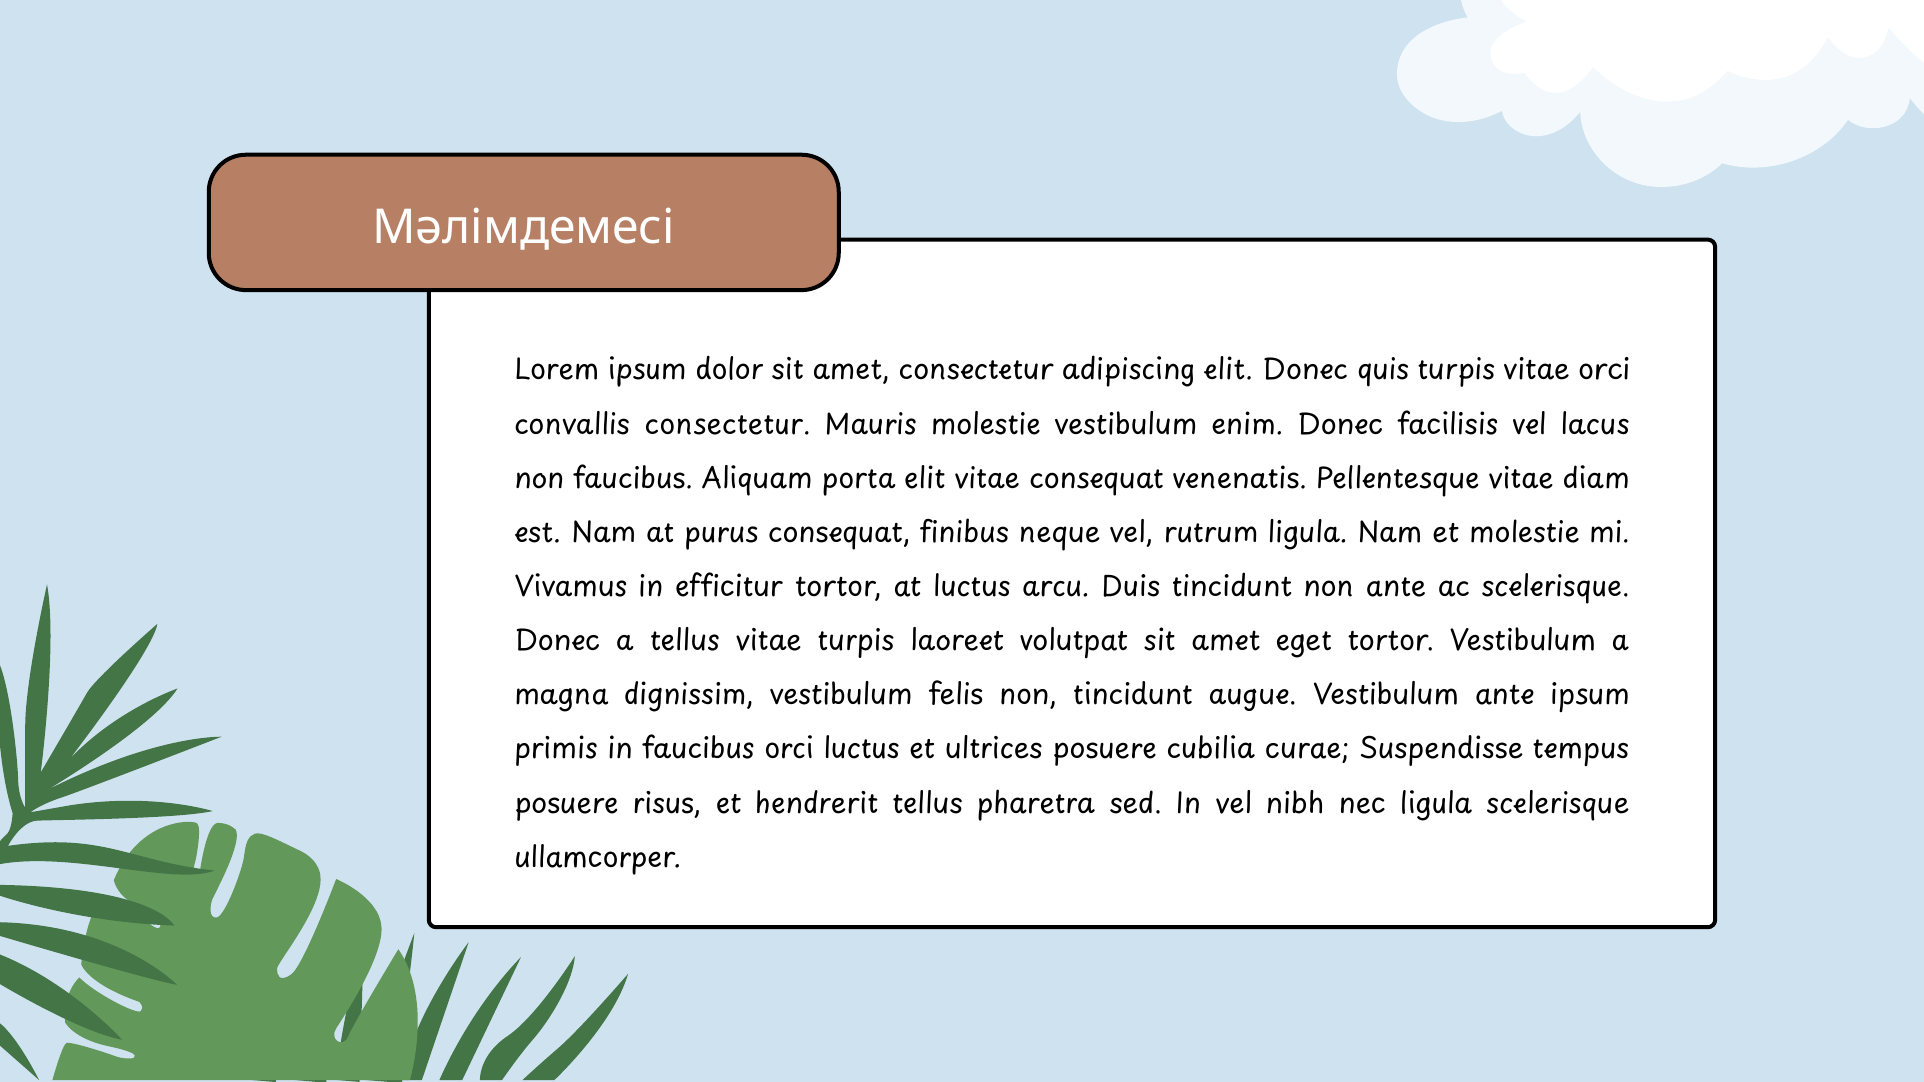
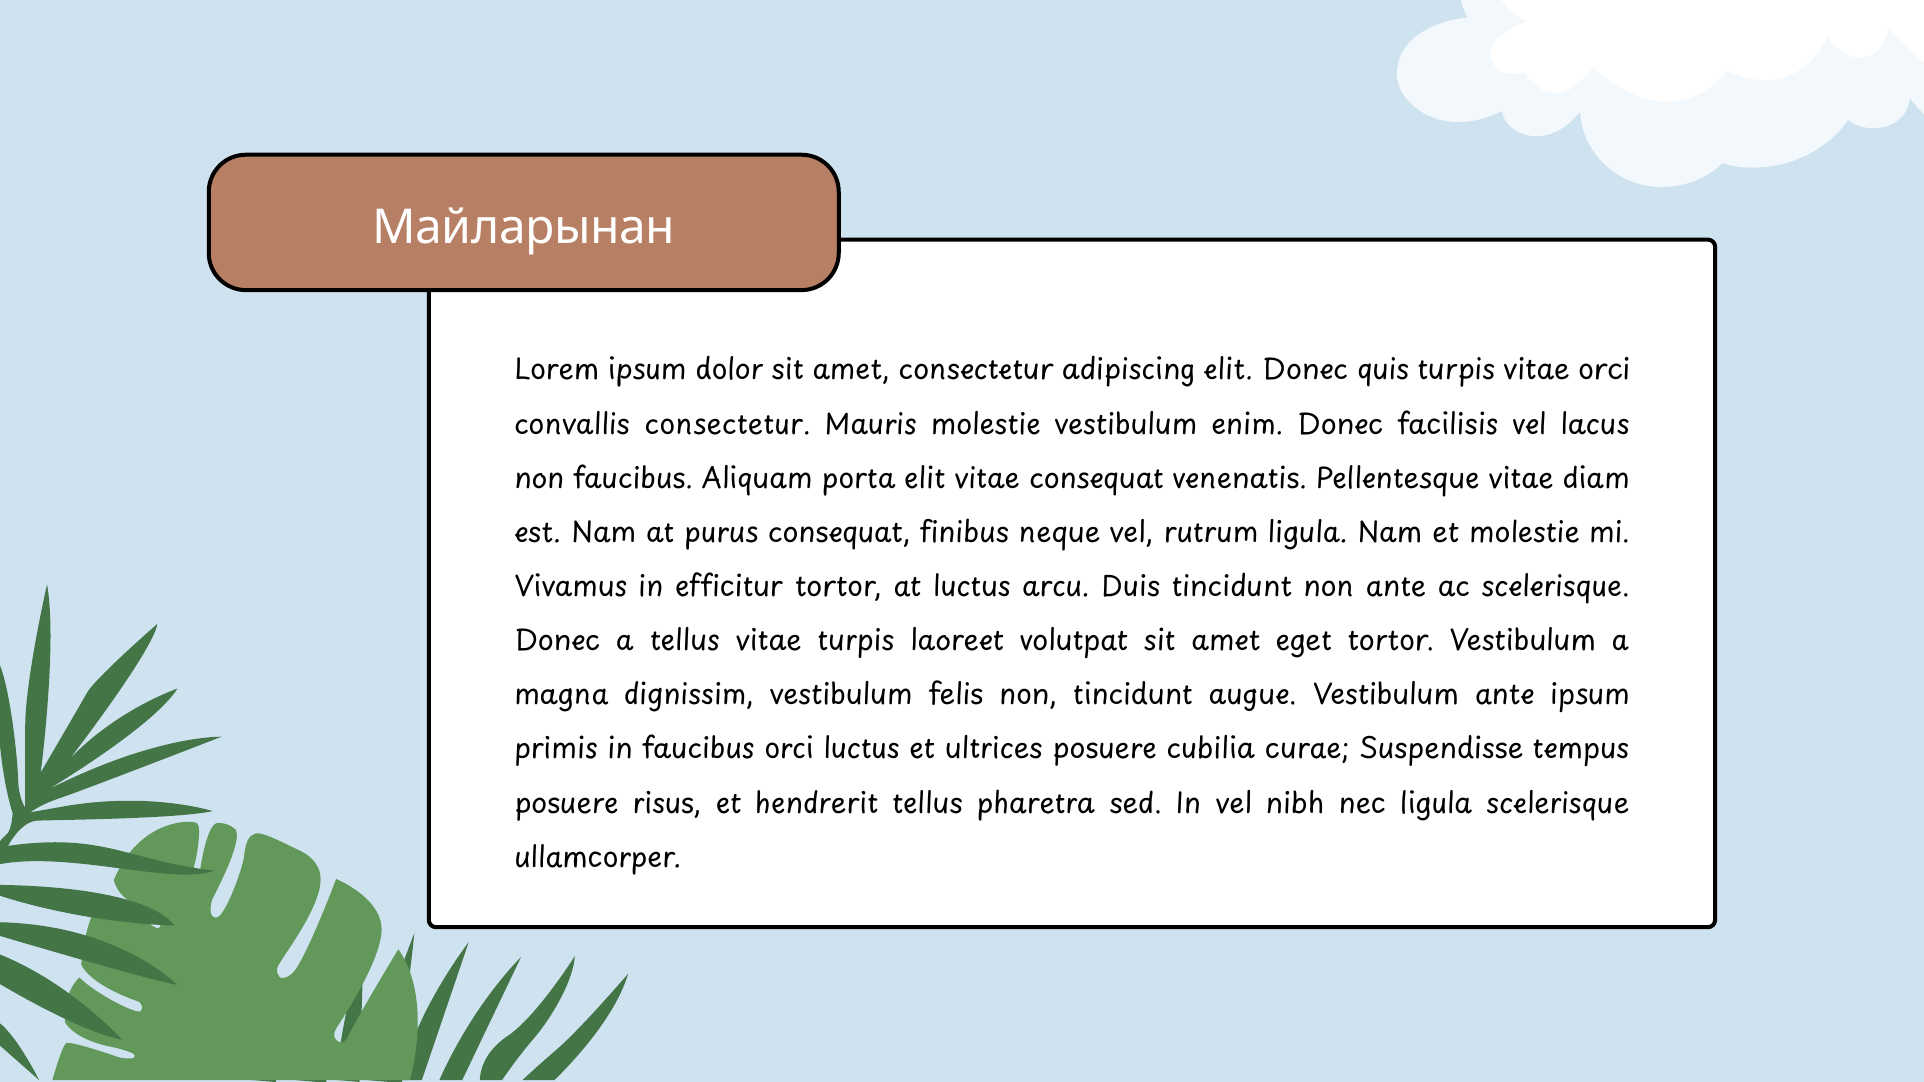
Мәлімдемесі: Мәлімдемесі -> Майларынан
